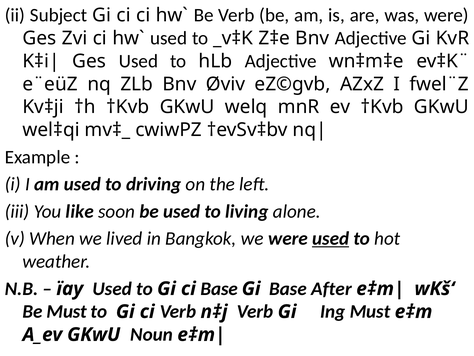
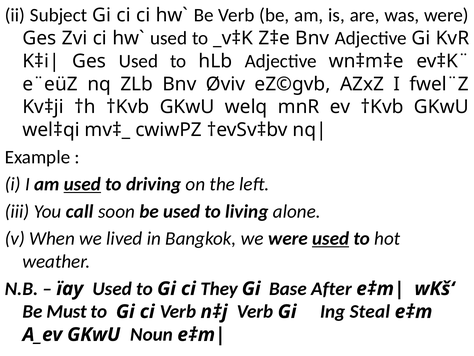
used at (82, 184) underline: none -> present
like: like -> call
ci Base: Base -> They
Ing Must: Must -> Steal
